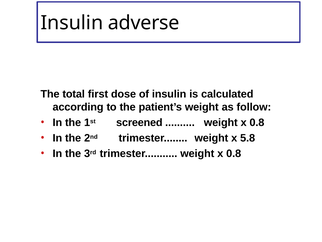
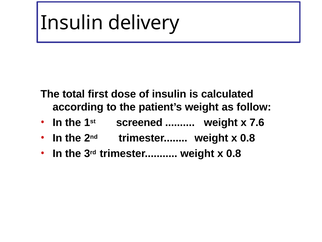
adverse: adverse -> delivery
0.8 at (257, 122): 0.8 -> 7.6
5.8 at (248, 138): 5.8 -> 0.8
